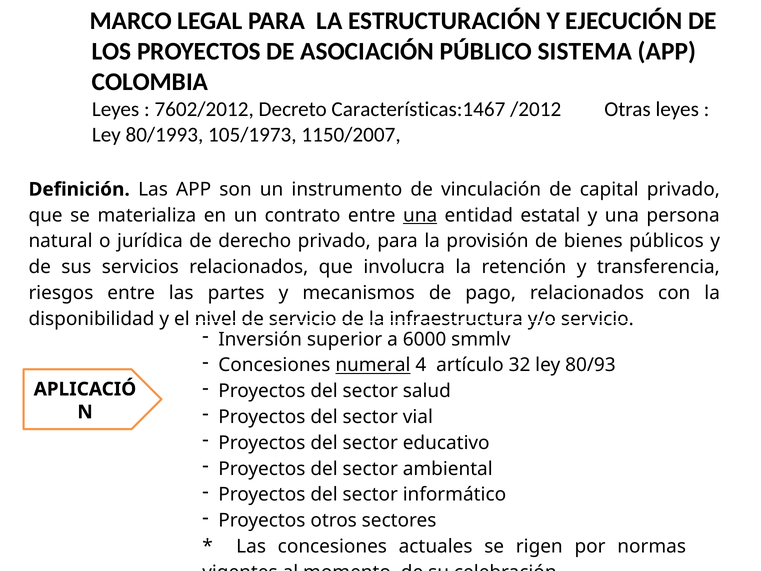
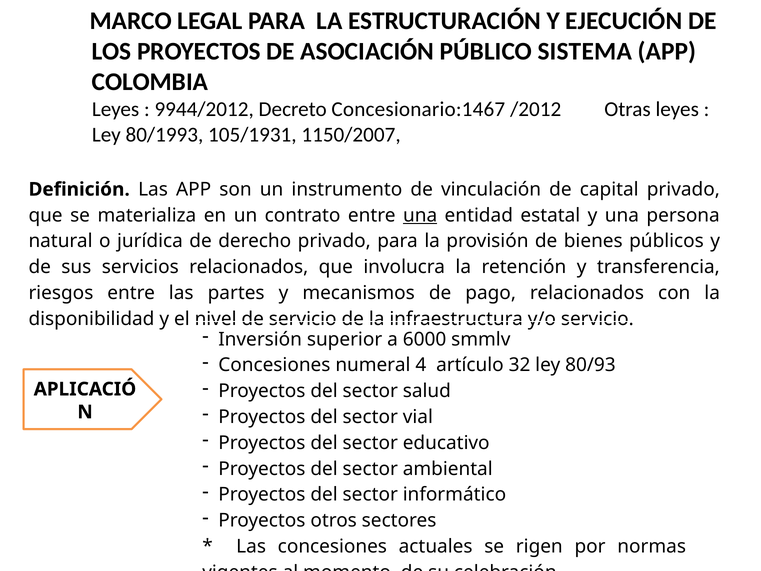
7602/2012: 7602/2012 -> 9944/2012
Características:1467: Características:1467 -> Concesionario:1467
105/1973: 105/1973 -> 105/1931
numeral underline: present -> none
